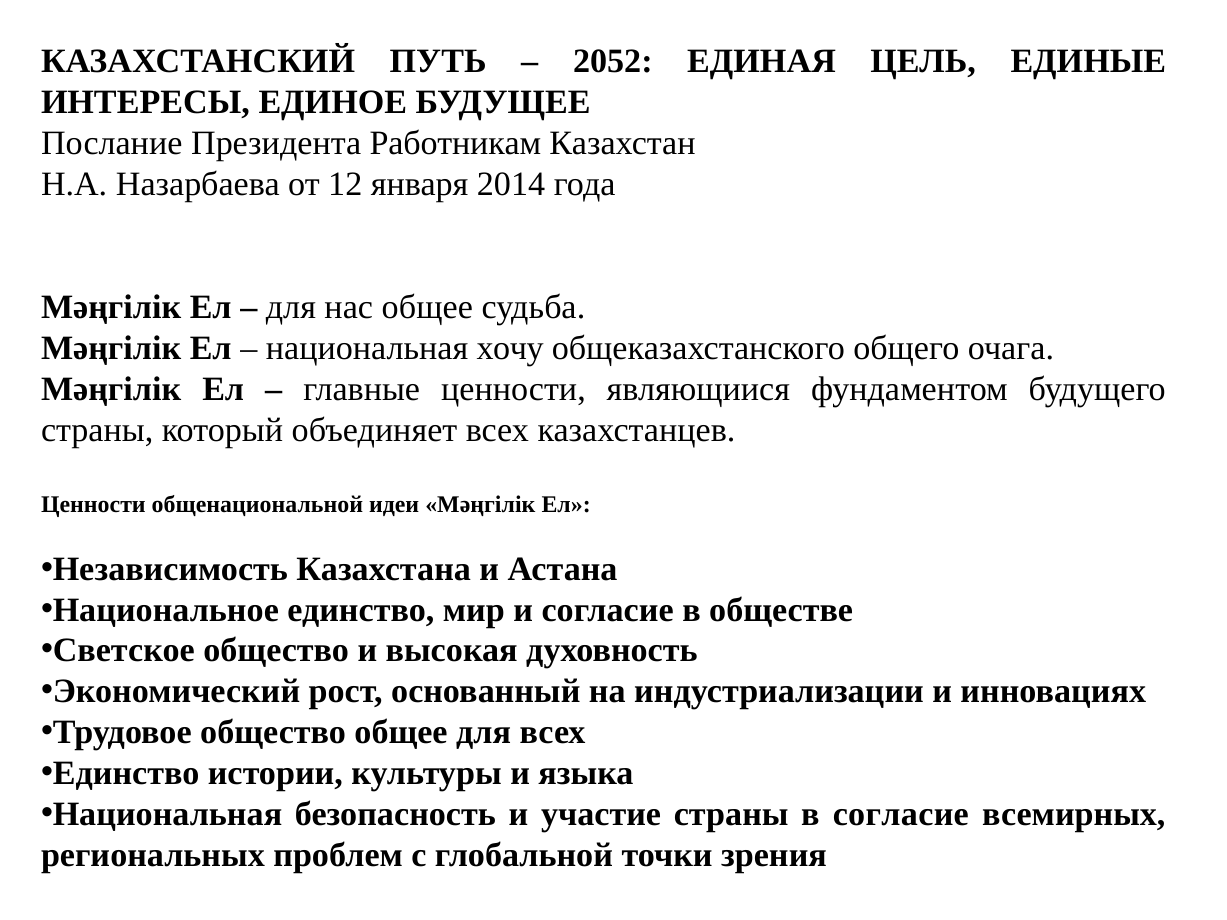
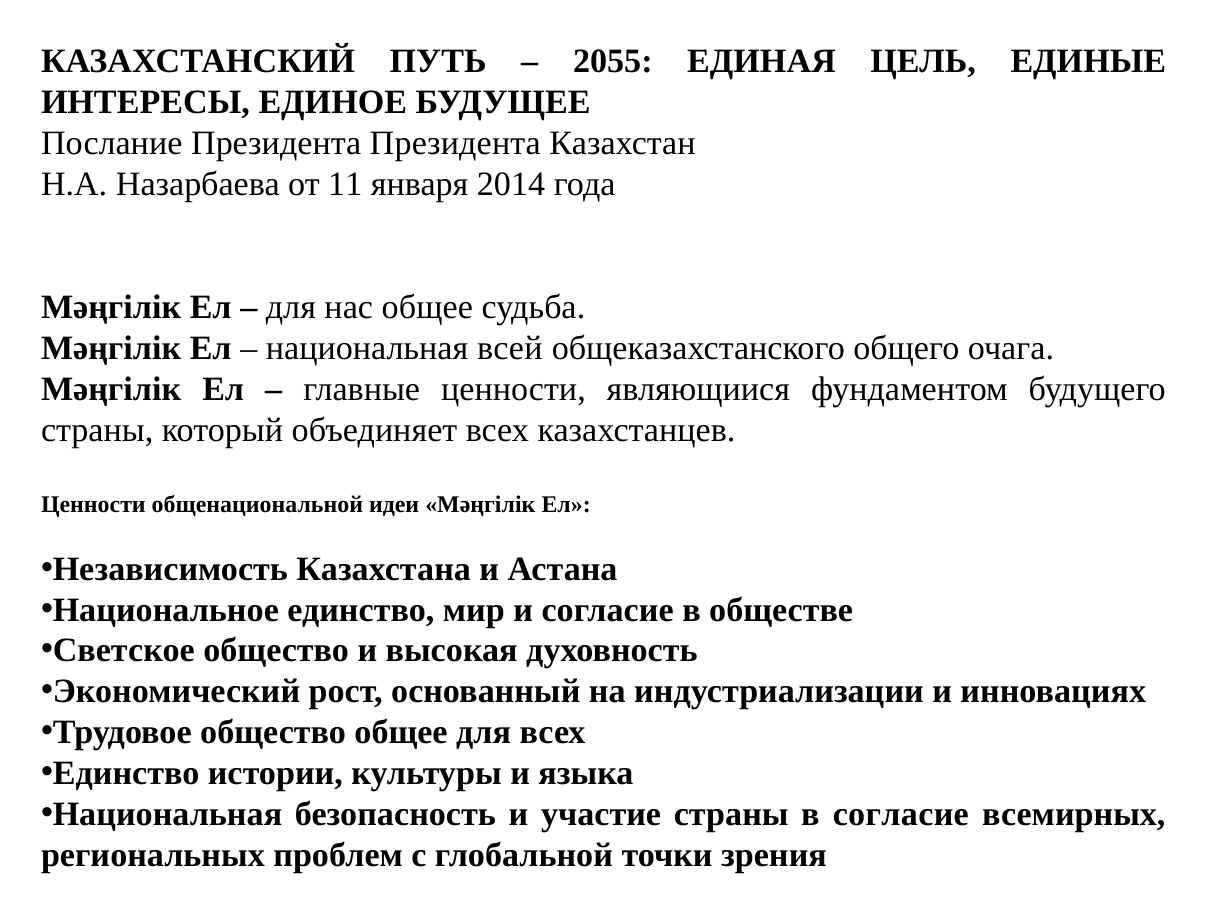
2052: 2052 -> 2055
Президента Работникам: Работникам -> Президента
12: 12 -> 11
хочу: хочу -> всей
